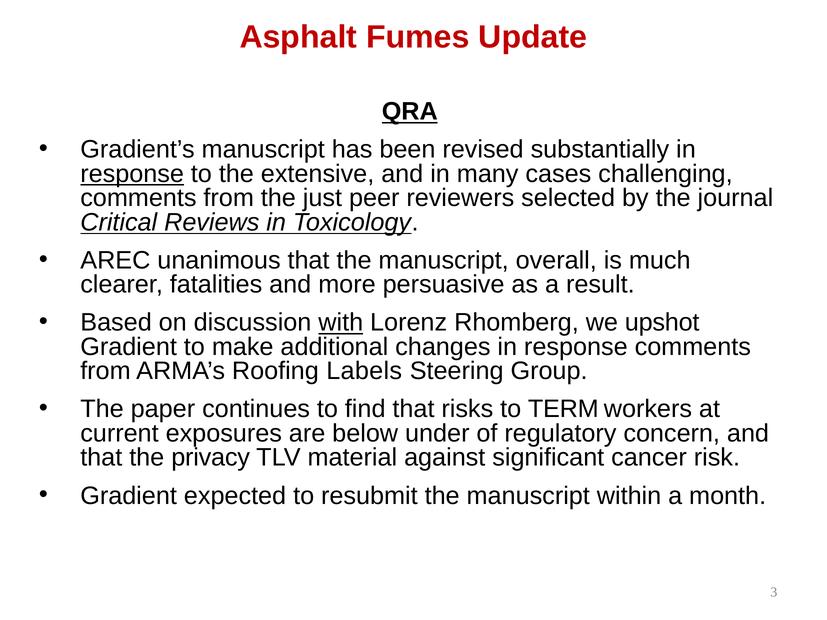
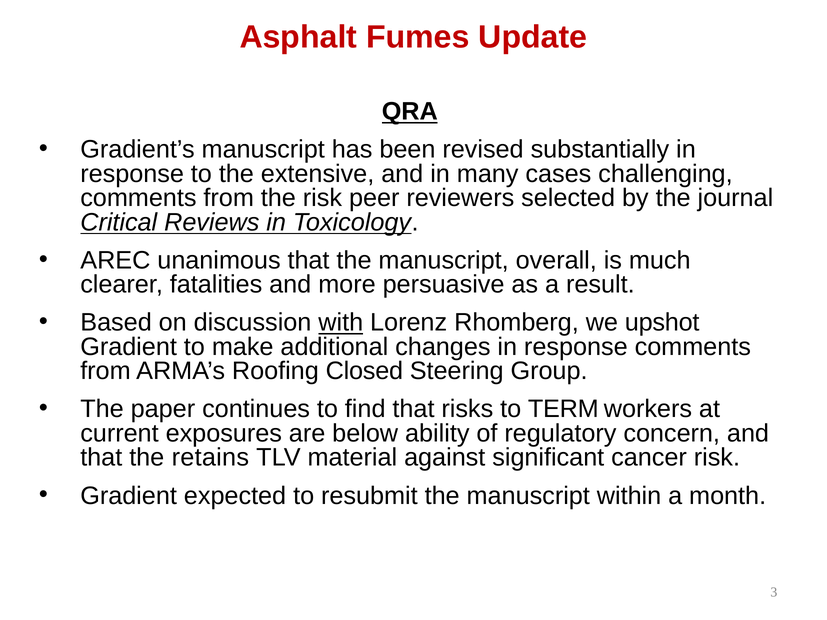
response at (132, 174) underline: present -> none
the just: just -> risk
Labels: Labels -> Closed
under: under -> ability
privacy: privacy -> retains
